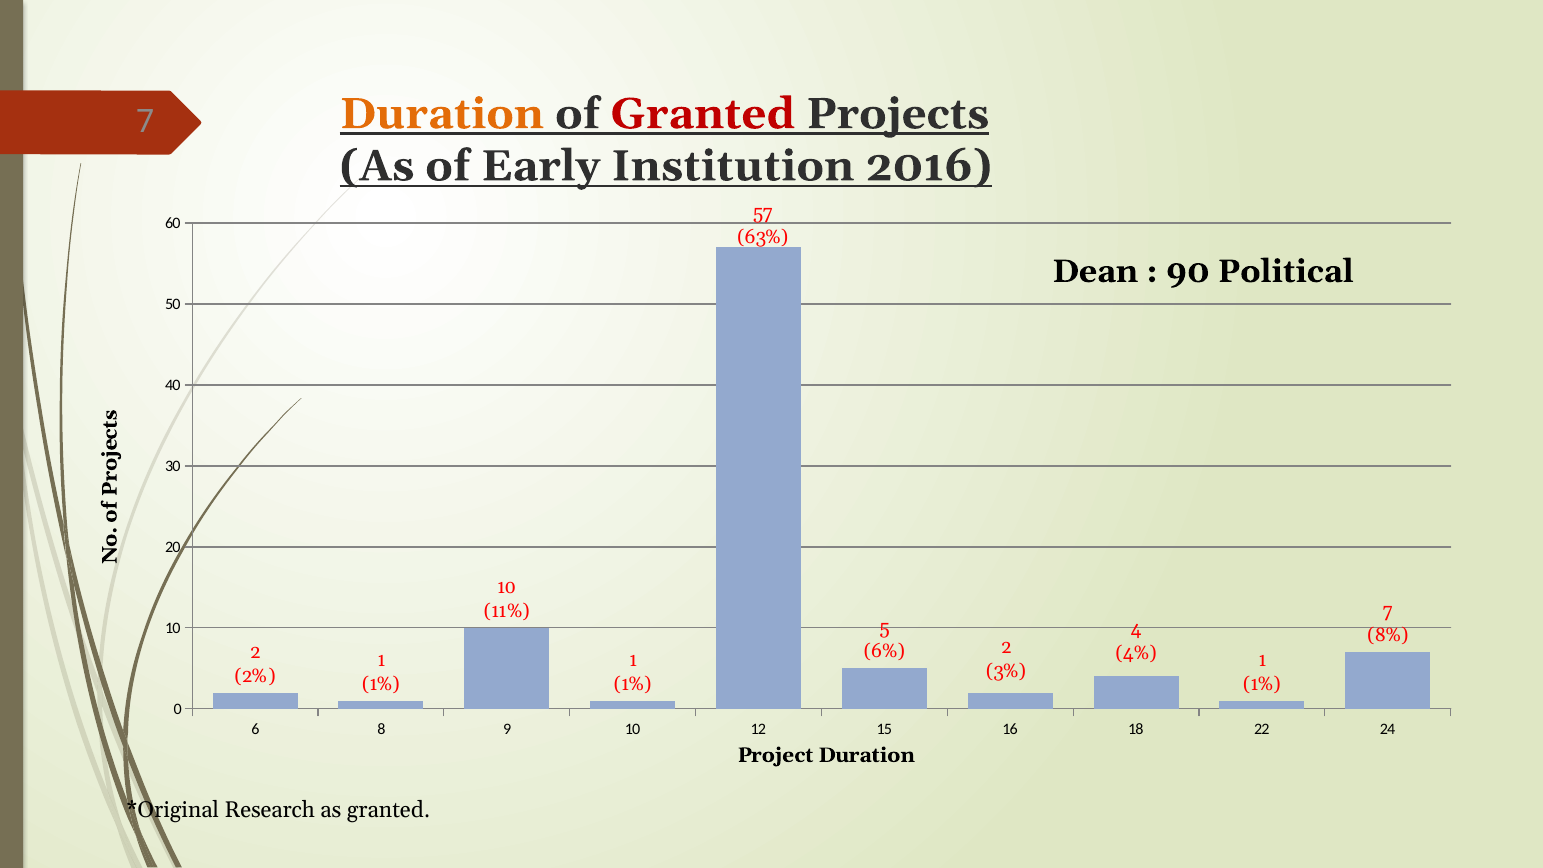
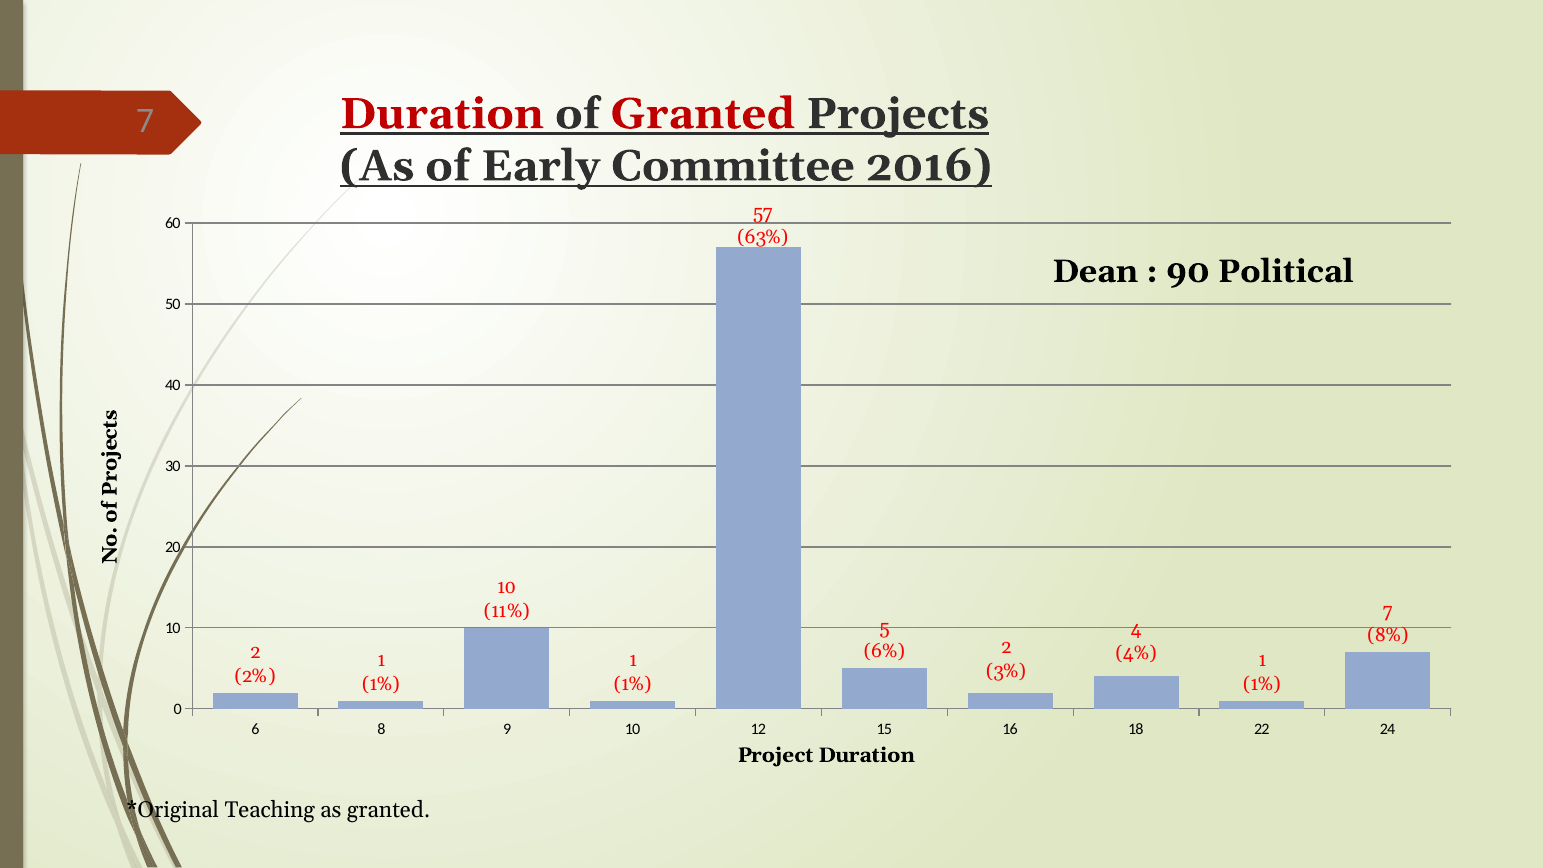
Duration at (442, 114) colour: orange -> red
Institution: Institution -> Committee
Research: Research -> Teaching
